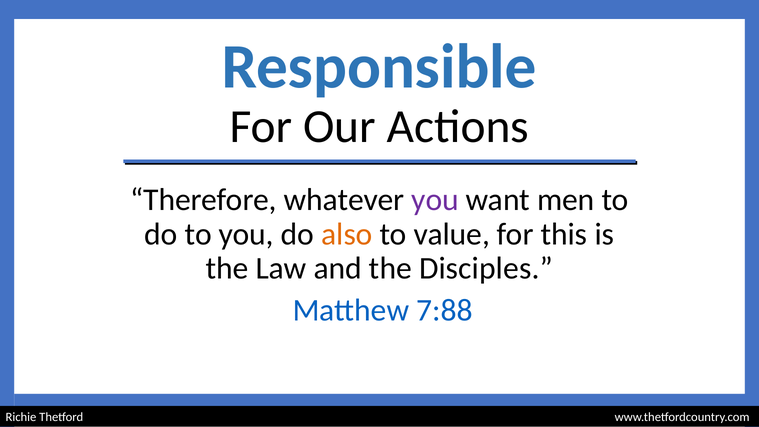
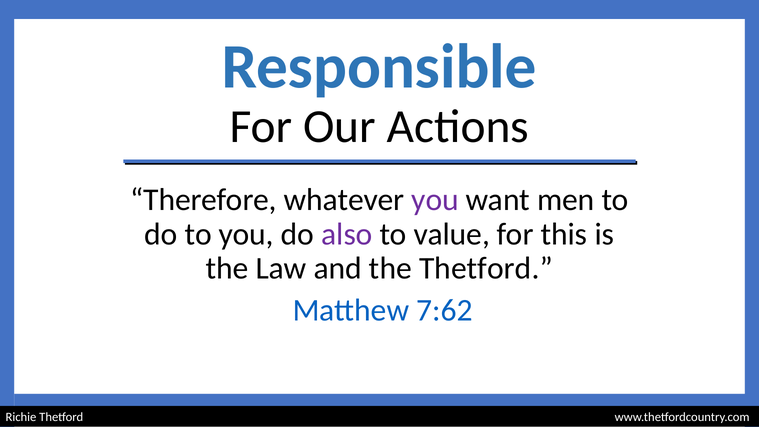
also colour: orange -> purple
the Disciples: Disciples -> Thetford
7:88: 7:88 -> 7:62
